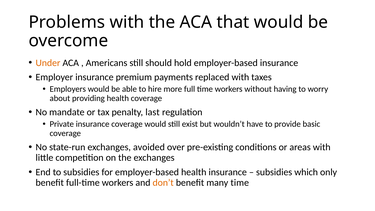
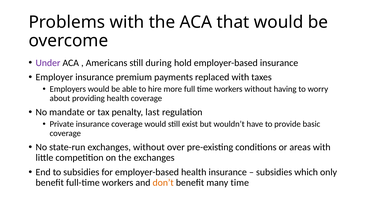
Under colour: orange -> purple
should: should -> during
exchanges avoided: avoided -> without
